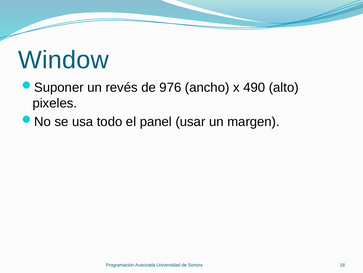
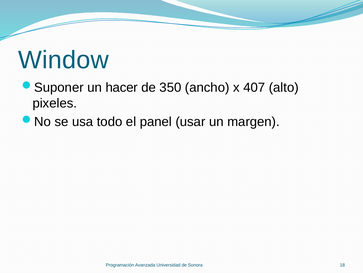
revés: revés -> hacer
976: 976 -> 350
490: 490 -> 407
